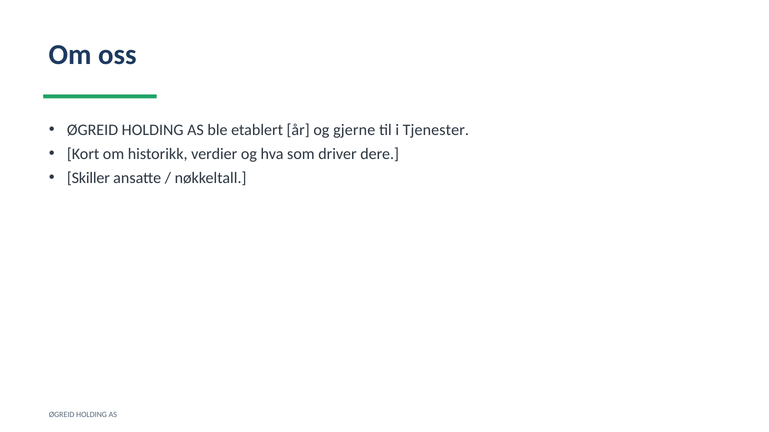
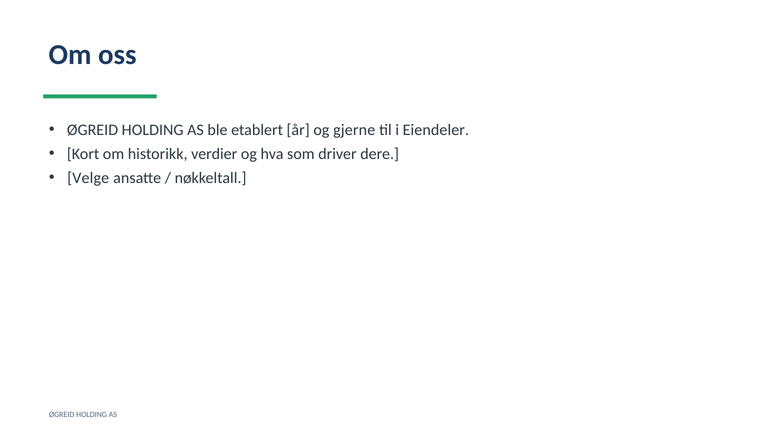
Tjenester: Tjenester -> Eiendeler
Skiller: Skiller -> Velge
